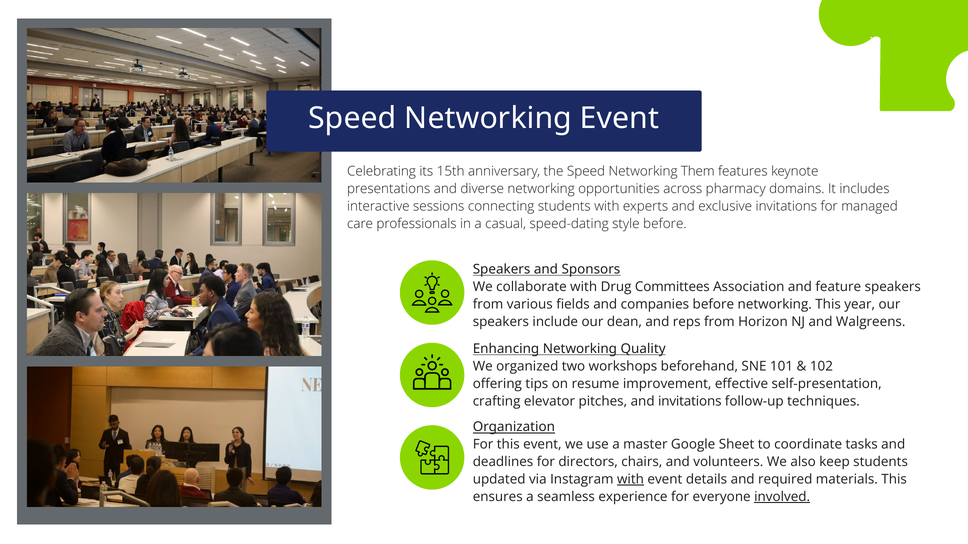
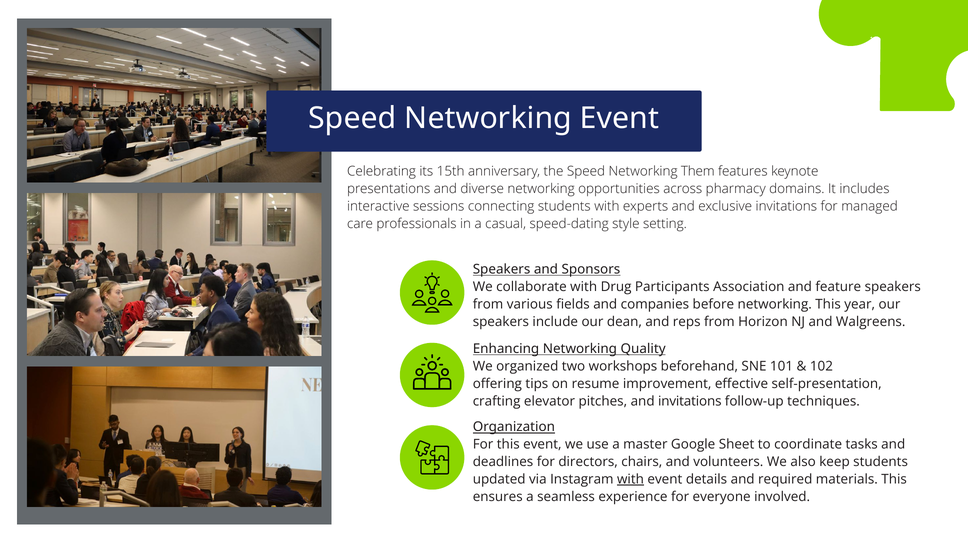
style before: before -> setting
Committees: Committees -> Participants
involved underline: present -> none
